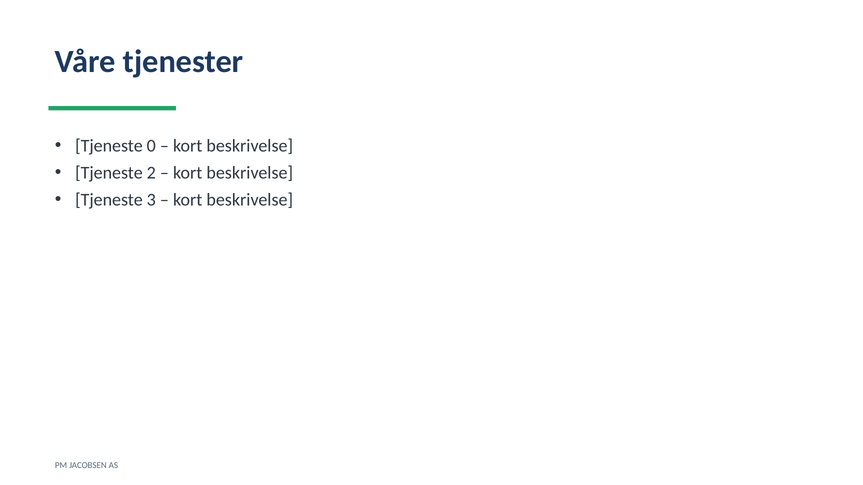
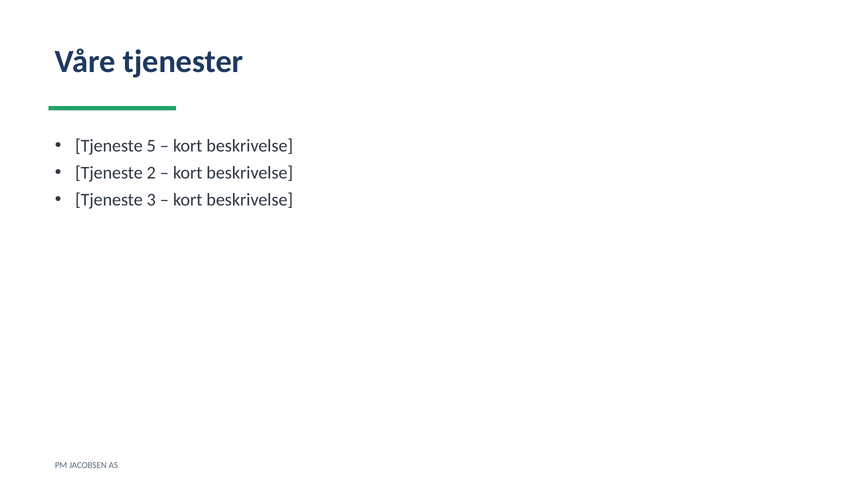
0: 0 -> 5
